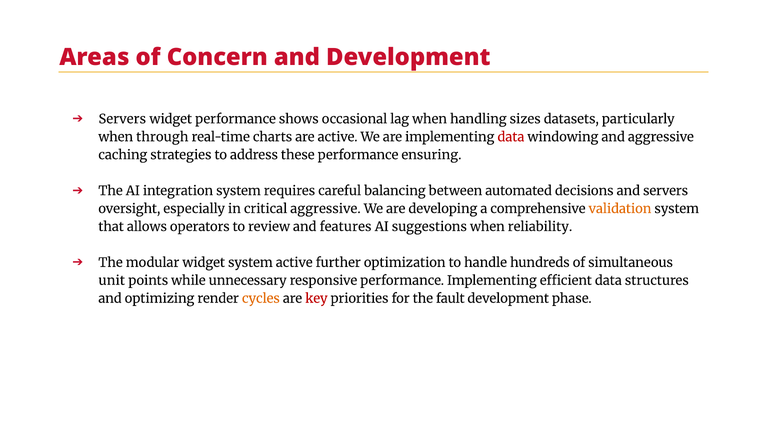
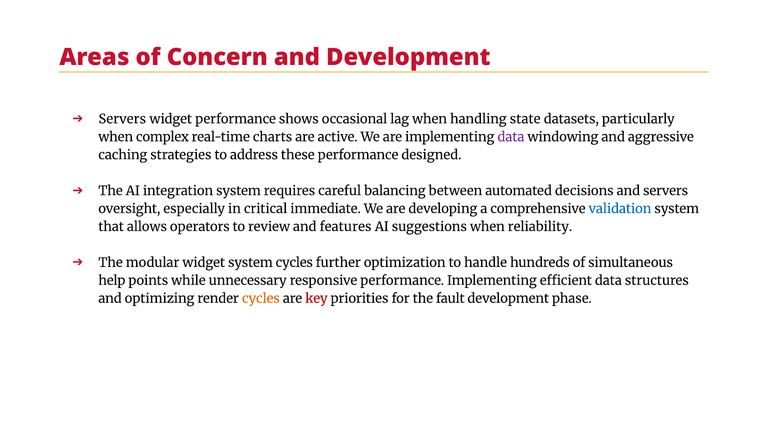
sizes: sizes -> state
through: through -> complex
data at (511, 137) colour: red -> purple
ensuring: ensuring -> designed
critical aggressive: aggressive -> immediate
validation colour: orange -> blue
system active: active -> cycles
unit: unit -> help
